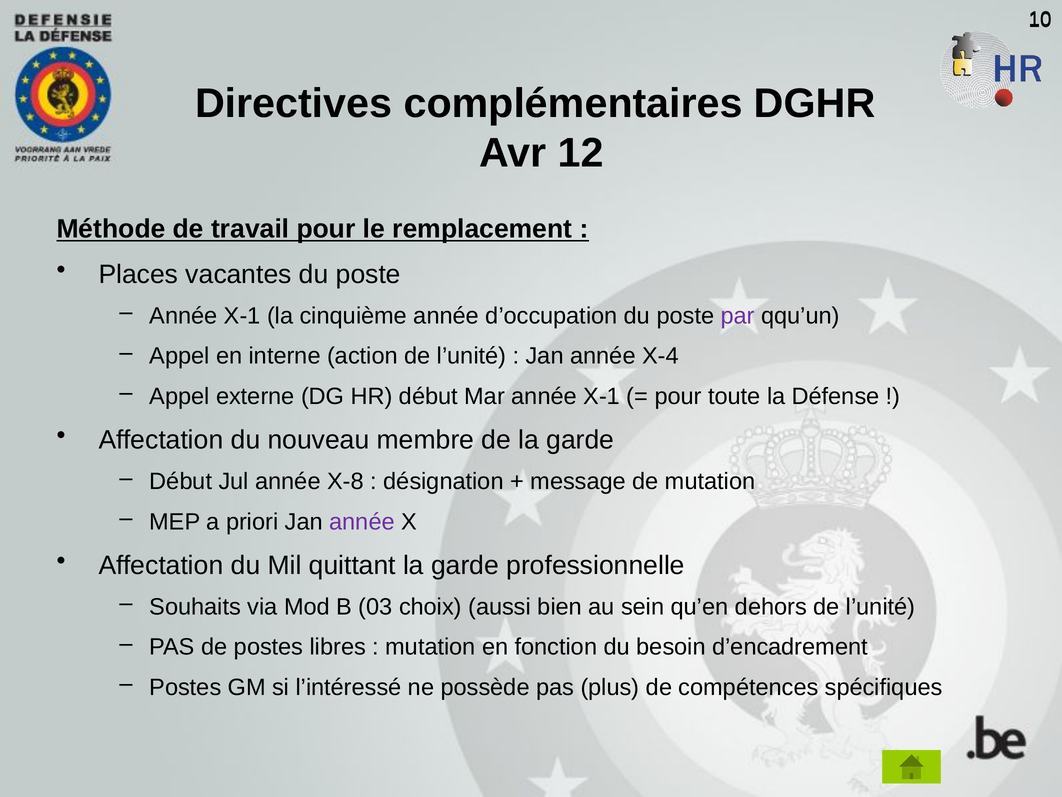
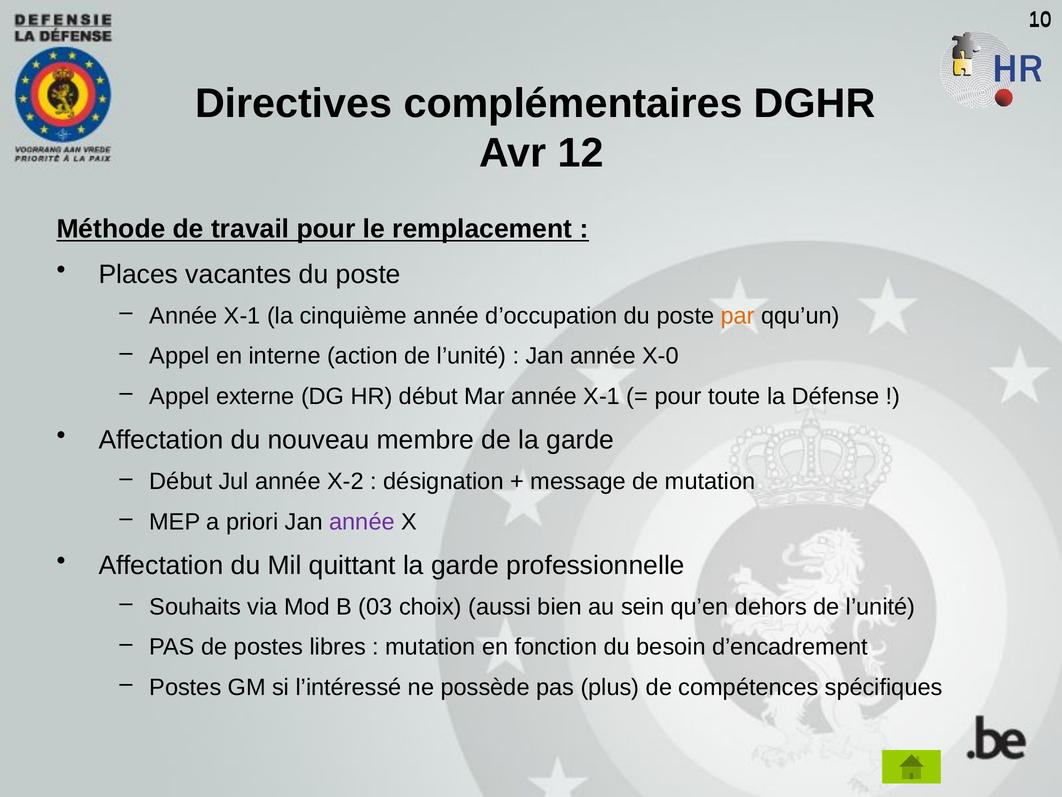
par colour: purple -> orange
X-4: X-4 -> X-0
X-8: X-8 -> X-2
